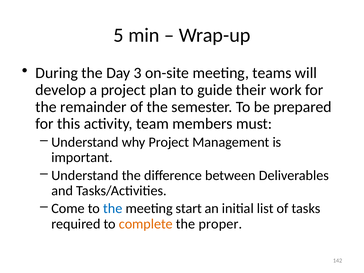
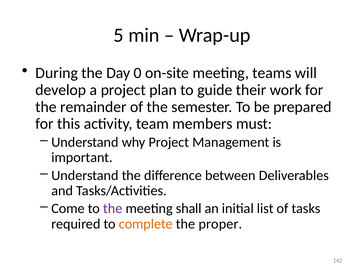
3: 3 -> 0
the at (113, 209) colour: blue -> purple
start: start -> shall
